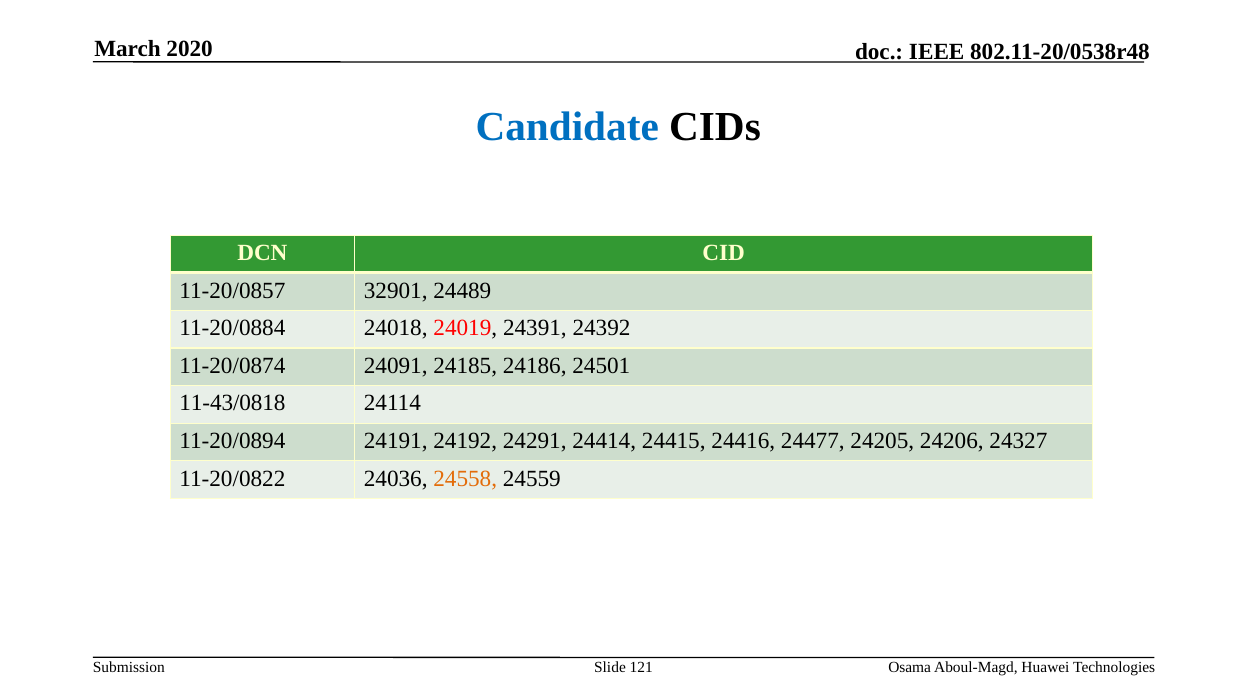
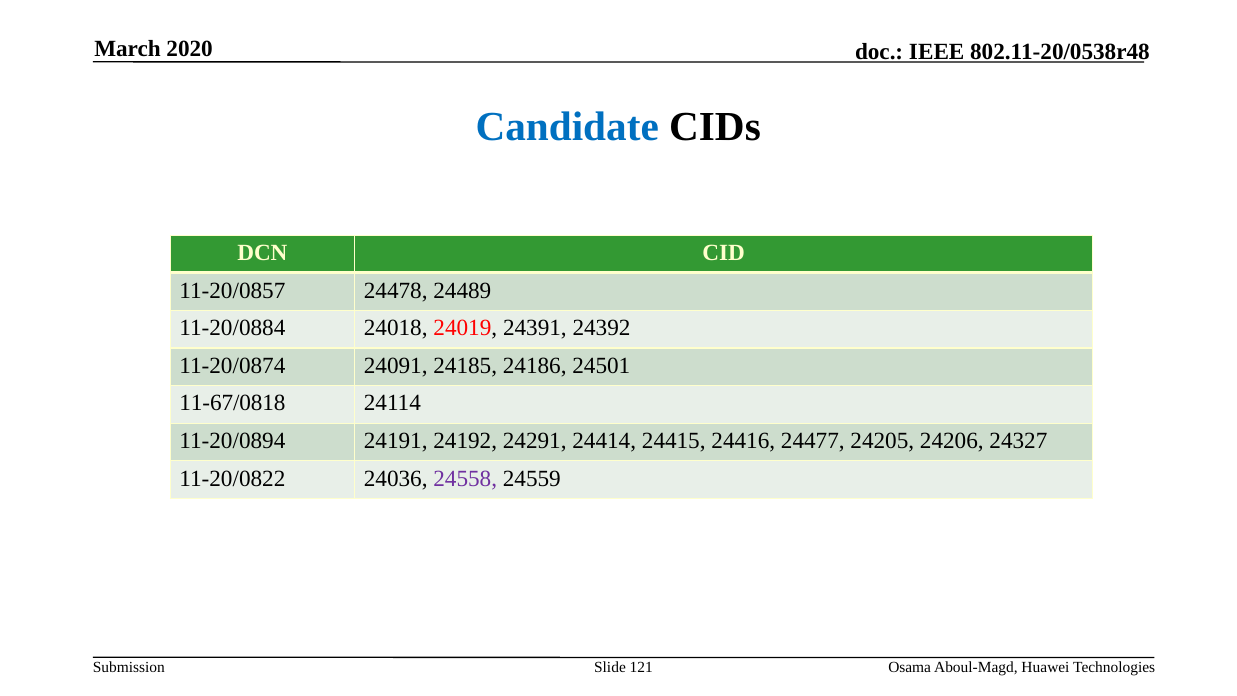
32901: 32901 -> 24478
11-43/0818: 11-43/0818 -> 11-67/0818
24558 colour: orange -> purple
